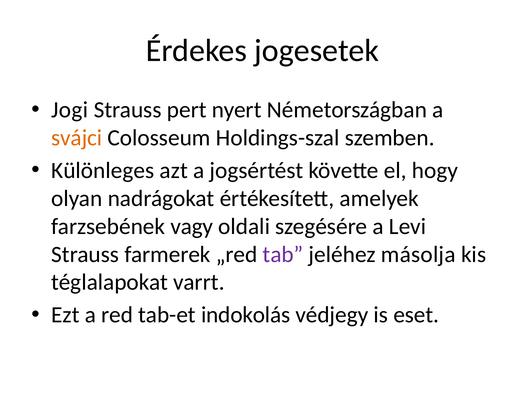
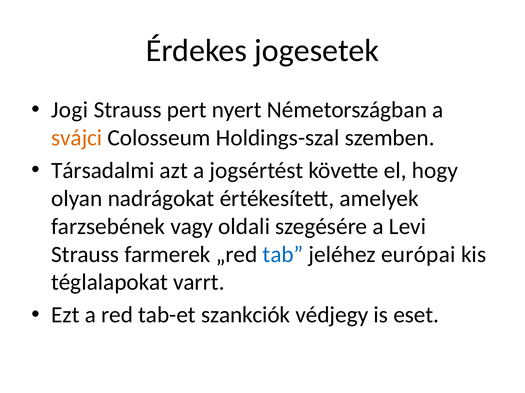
Különleges: Különleges -> Társadalmi
tab colour: purple -> blue
másolja: másolja -> európai
indokolás: indokolás -> szankciók
